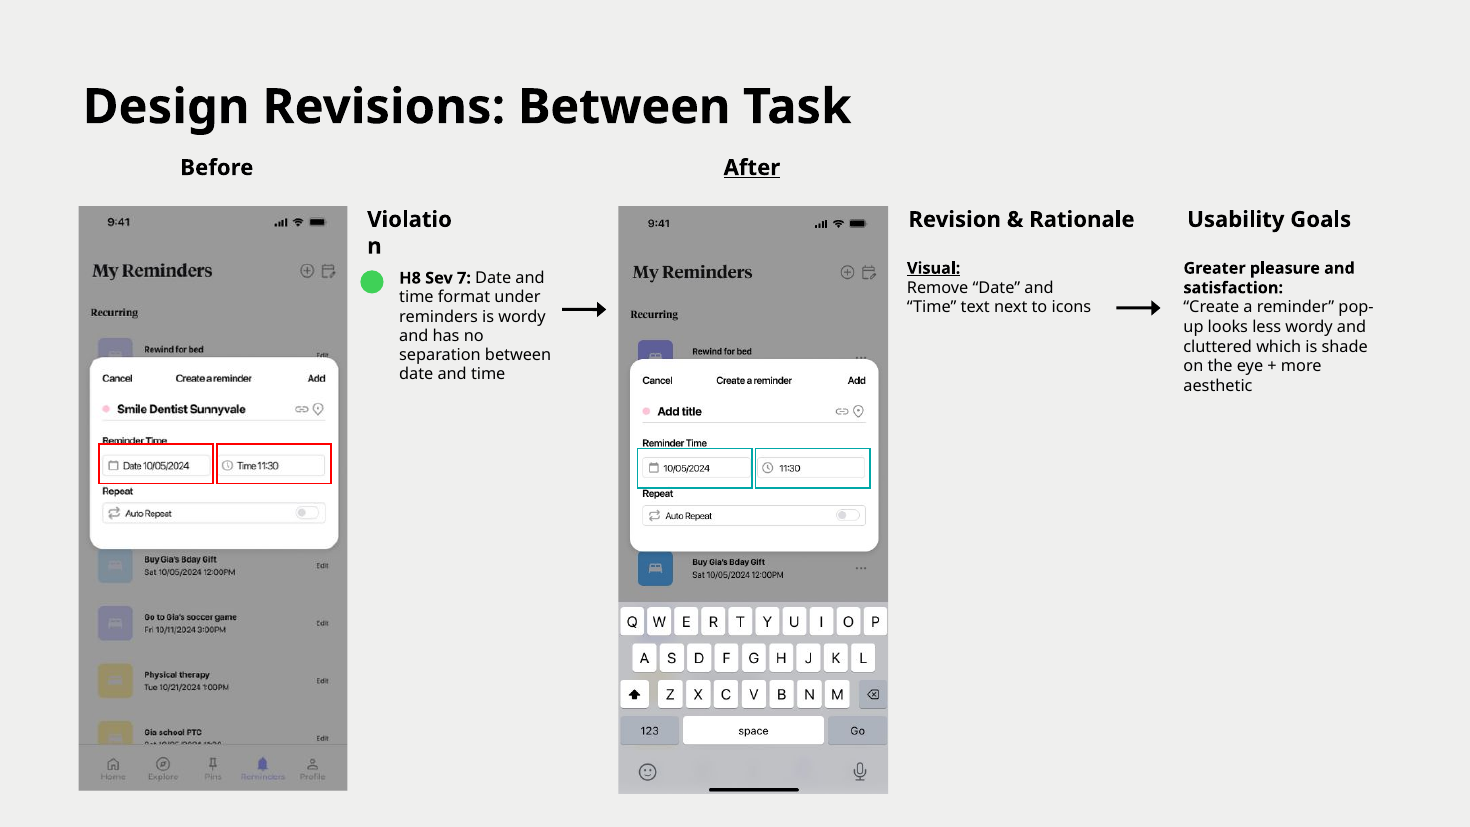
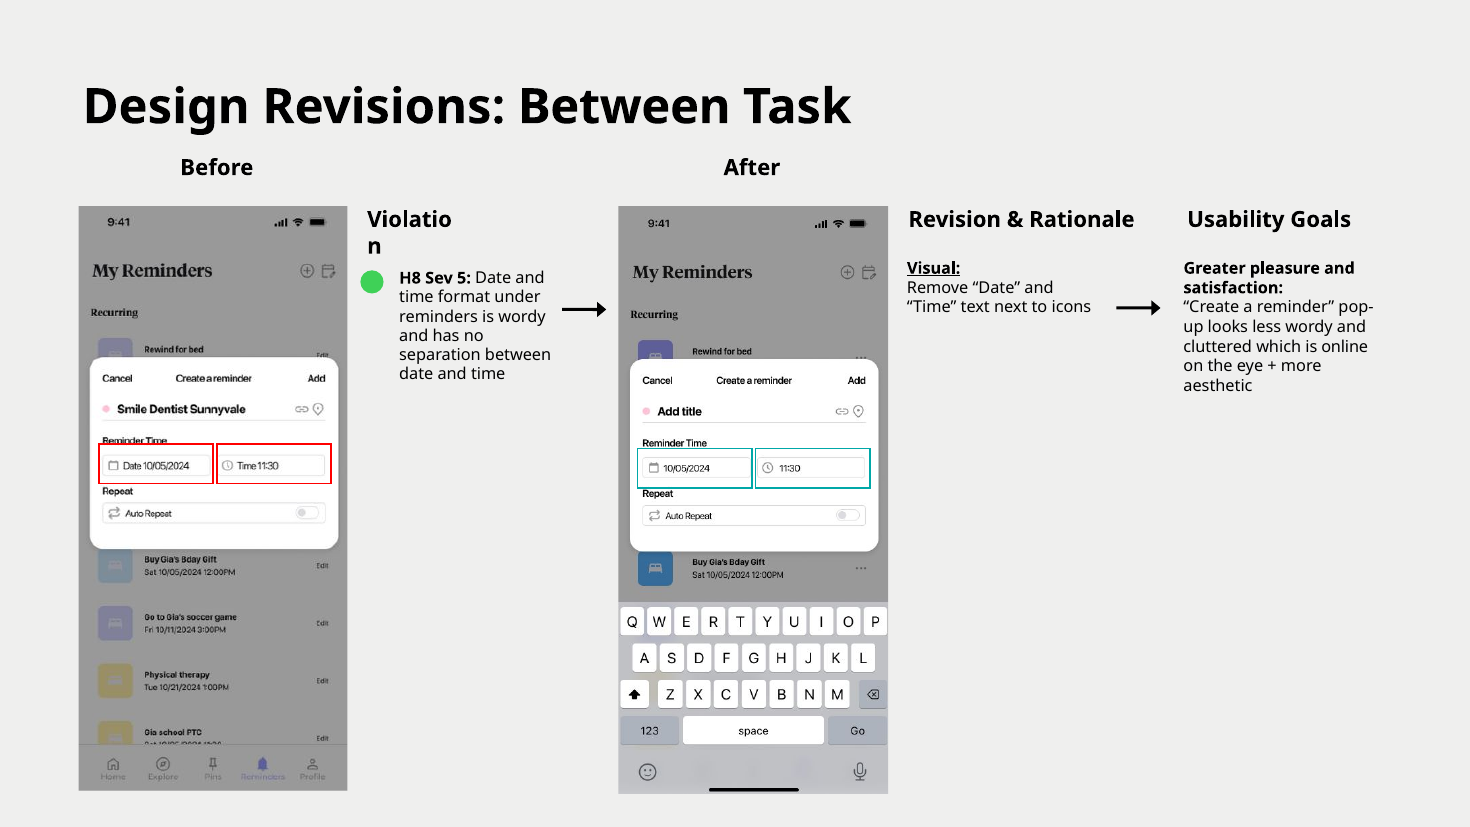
After underline: present -> none
7: 7 -> 5
shade: shade -> online
